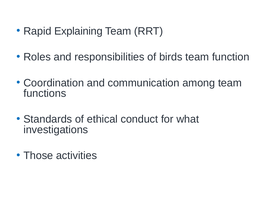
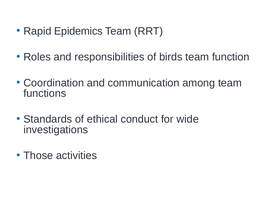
Explaining: Explaining -> Epidemics
what: what -> wide
